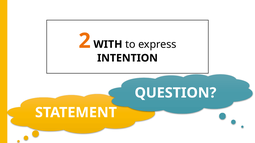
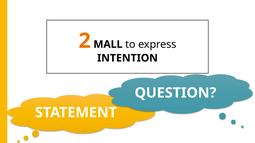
WITH: WITH -> MALL
